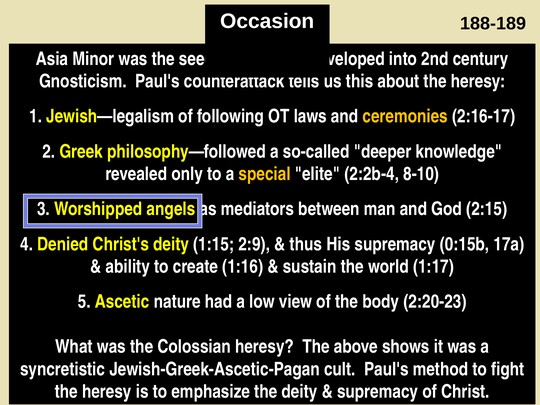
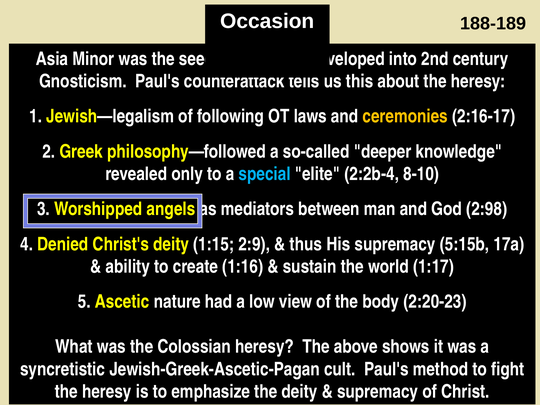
special colour: yellow -> light blue
2:15: 2:15 -> 2:98
0:15b: 0:15b -> 5:15b
